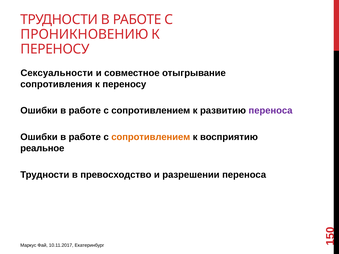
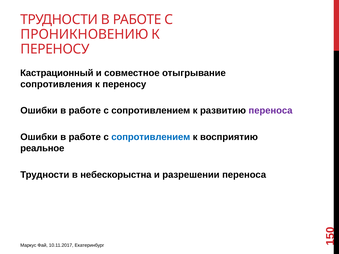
Сексуальности: Сексуальности -> Кастрационный
сопротивлением at (151, 137) colour: orange -> blue
превосходство: превосходство -> небескорыстна
